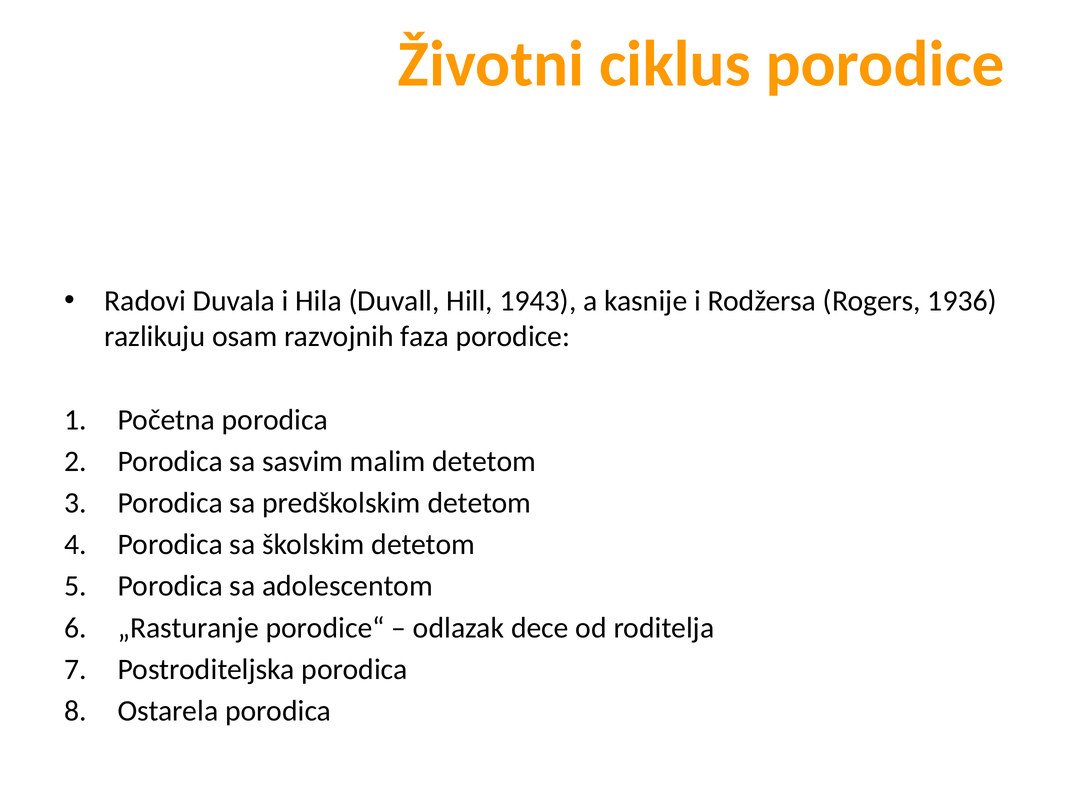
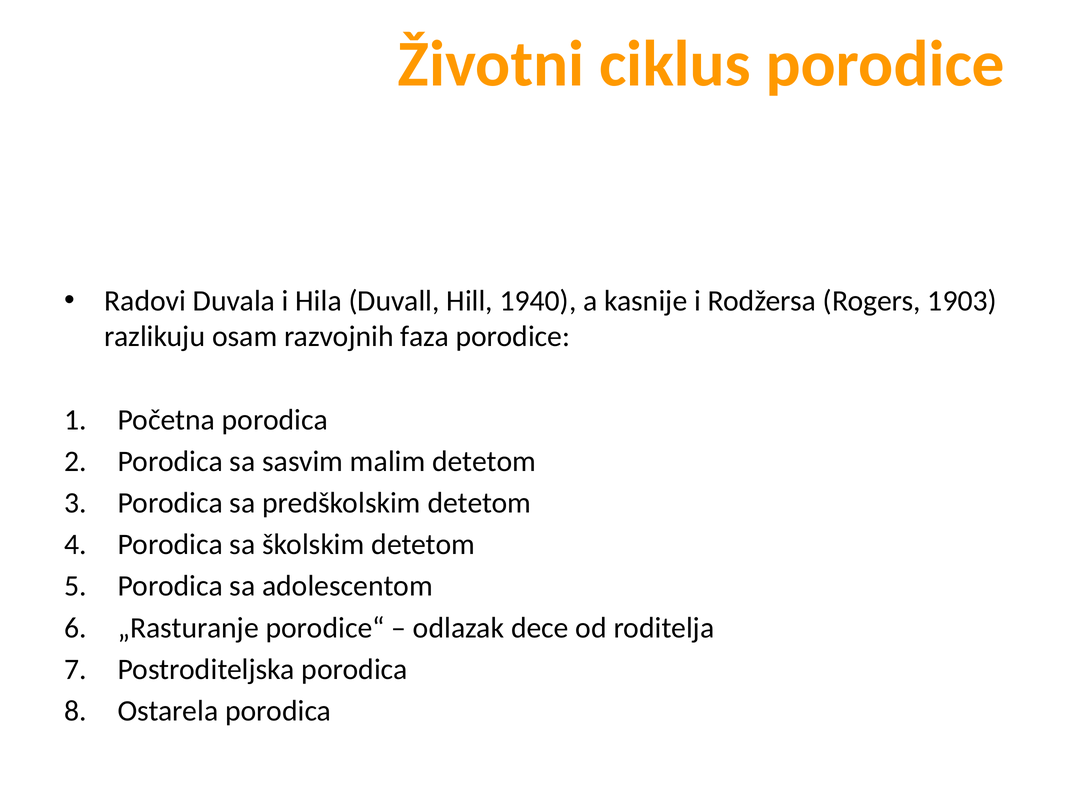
1943: 1943 -> 1940
1936: 1936 -> 1903
